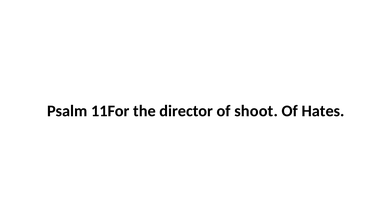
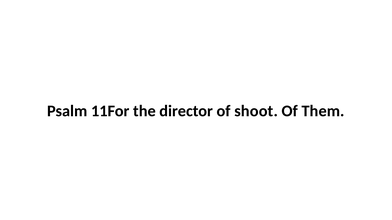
Hates: Hates -> Them
